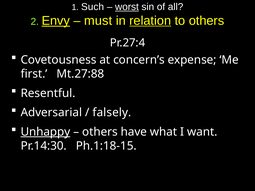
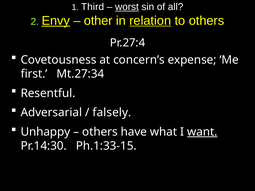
Such: Such -> Third
must: must -> other
Mt.27:88: Mt.27:88 -> Mt.27:34
Unhappy underline: present -> none
want underline: none -> present
Ph.1:18-15: Ph.1:18-15 -> Ph.1:33-15
